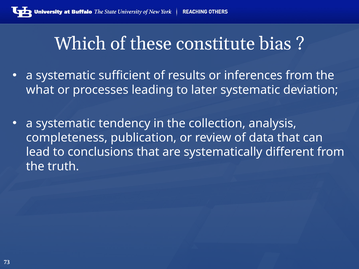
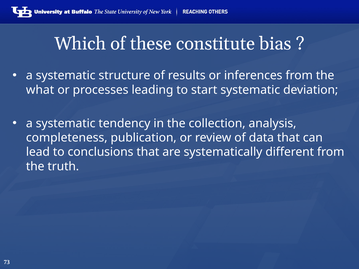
sufficient: sufficient -> structure
later: later -> start
